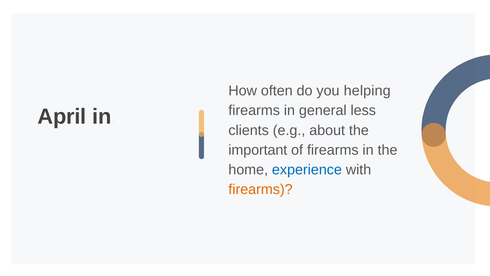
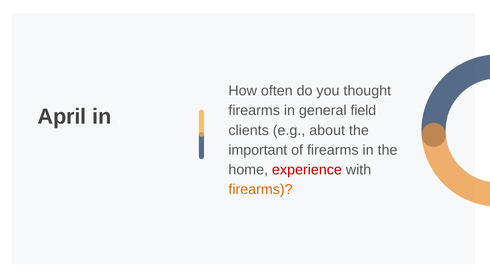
helping: helping -> thought
less: less -> field
experience colour: blue -> red
